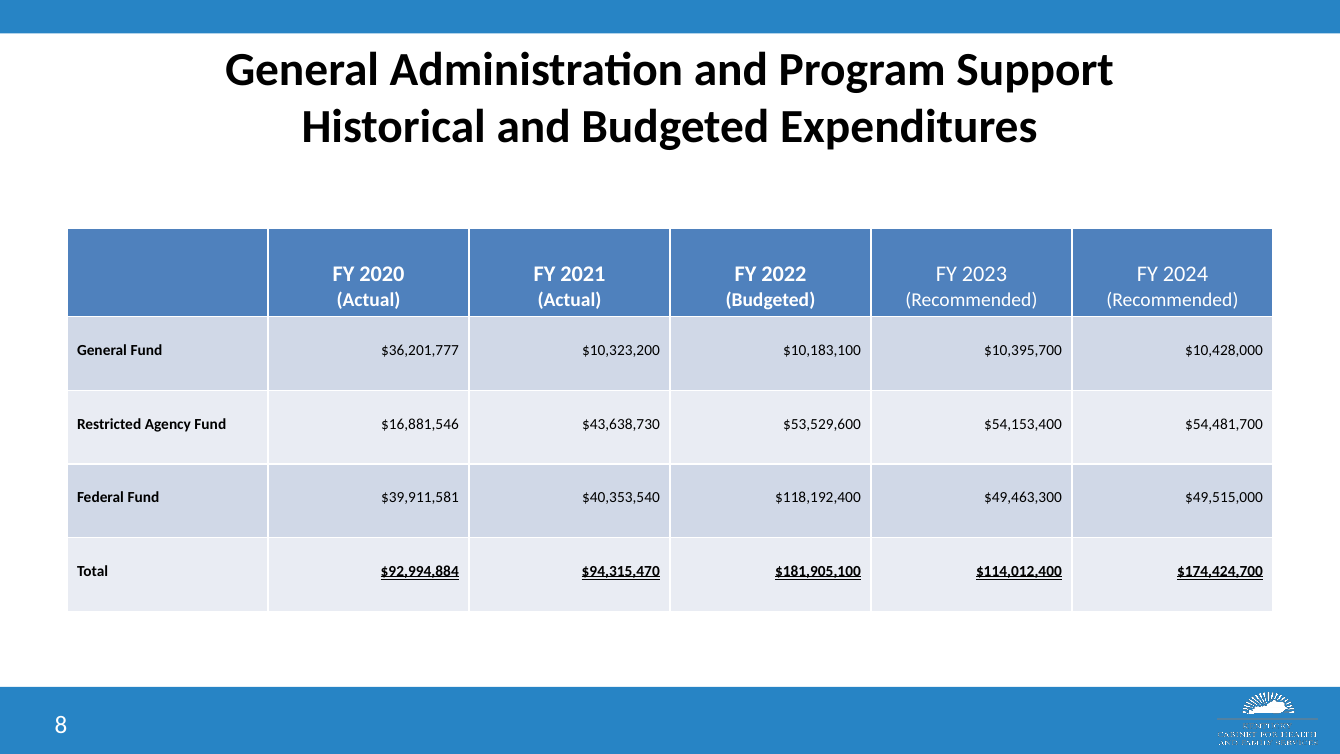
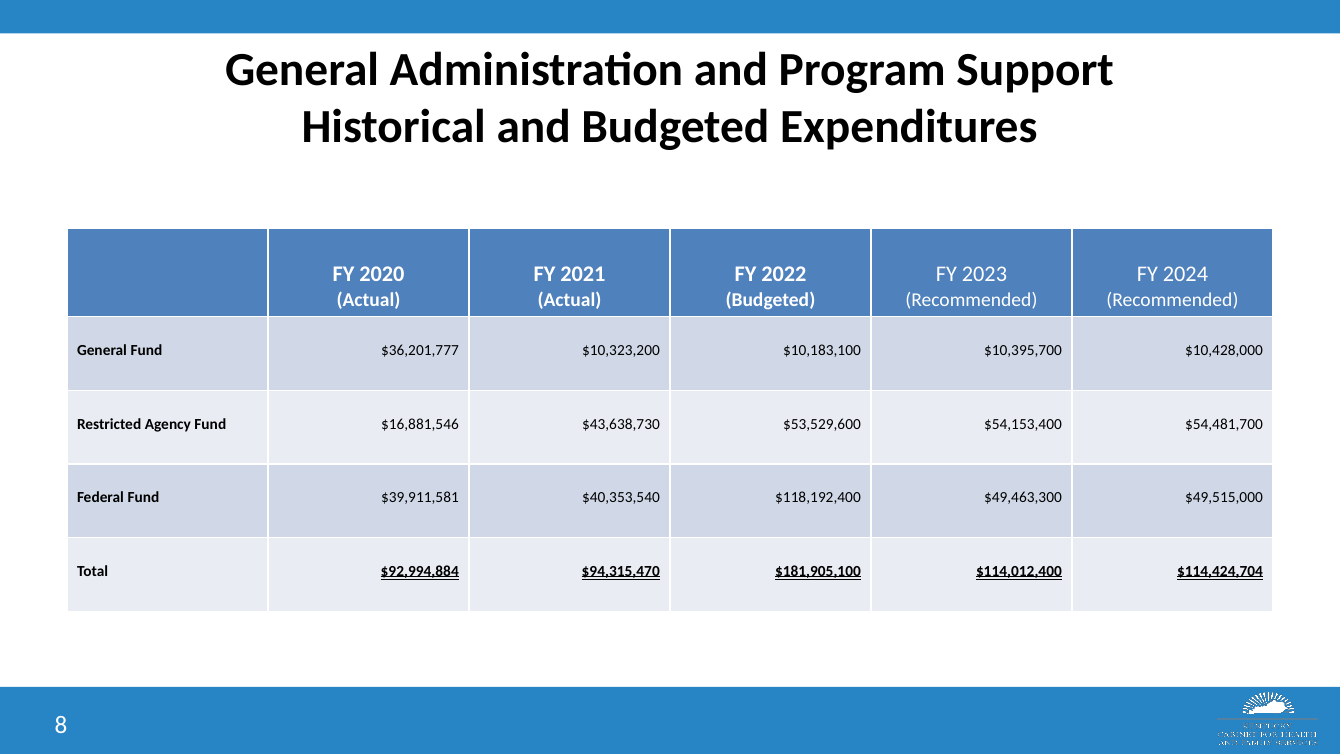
$174,424,700: $174,424,700 -> $114,424,704
